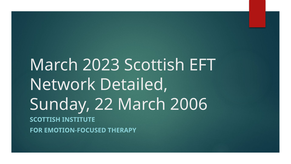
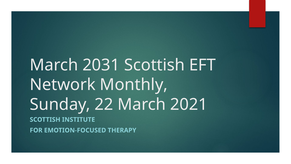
2023: 2023 -> 2031
Detailed: Detailed -> Monthly
2006: 2006 -> 2021
